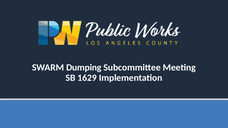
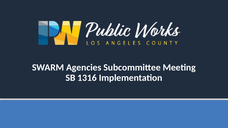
Dumping: Dumping -> Agencies
1629: 1629 -> 1316
